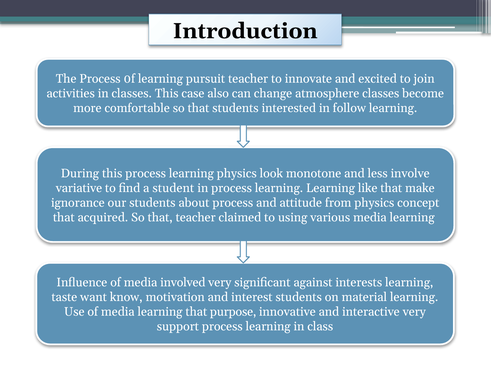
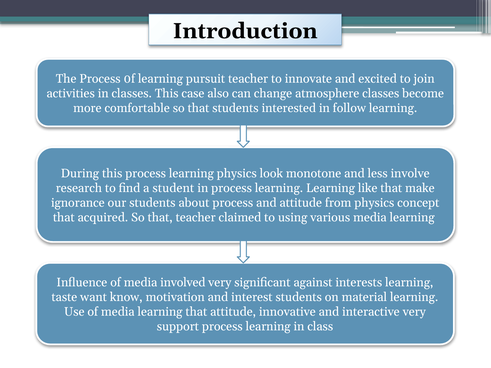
variative: variative -> research
that purpose: purpose -> attitude
